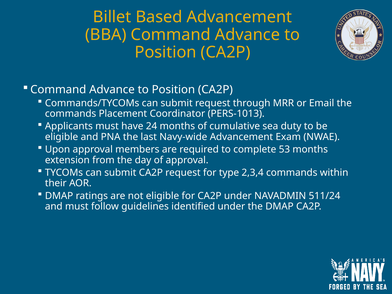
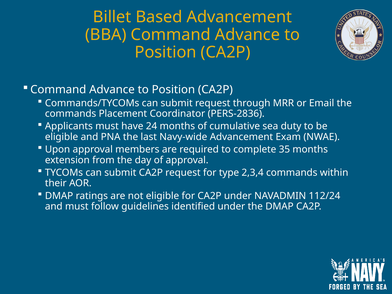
PERS-1013: PERS-1013 -> PERS-2836
53: 53 -> 35
511/24: 511/24 -> 112/24
